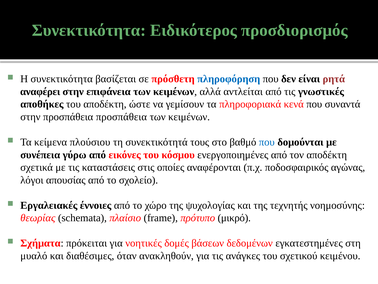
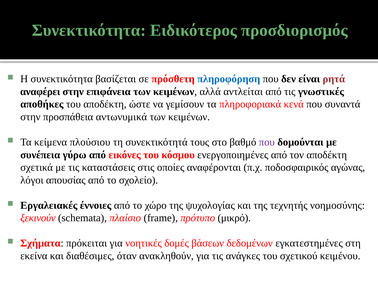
προσπάθεια προσπάθεια: προσπάθεια -> αντωνυμικά
που at (267, 142) colour: blue -> purple
θεωρίας: θεωρίας -> ξεκινούν
μυαλό: μυαλό -> εκείνα
